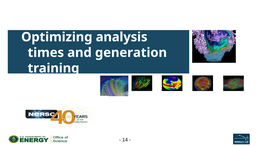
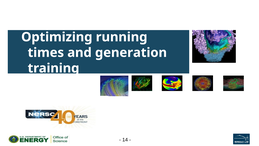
analysis: analysis -> running
